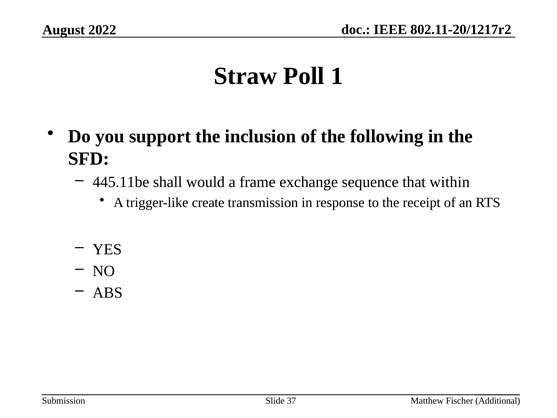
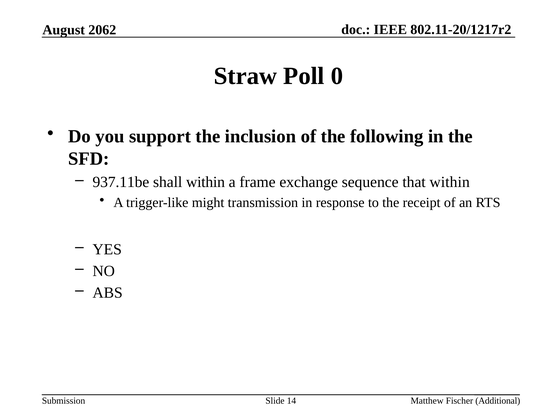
2022: 2022 -> 2062
1: 1 -> 0
445.11be: 445.11be -> 937.11be
shall would: would -> within
create: create -> might
37: 37 -> 14
